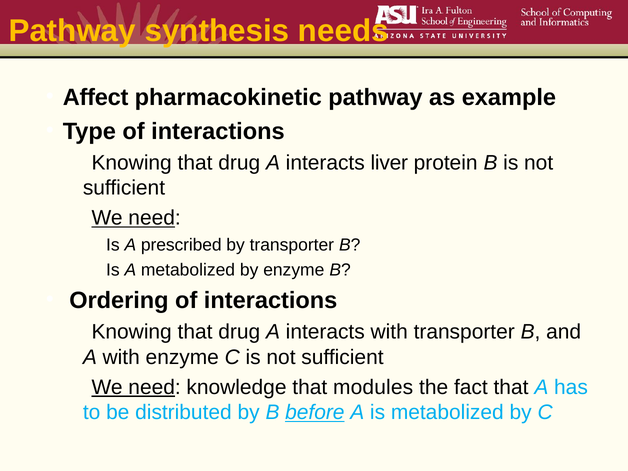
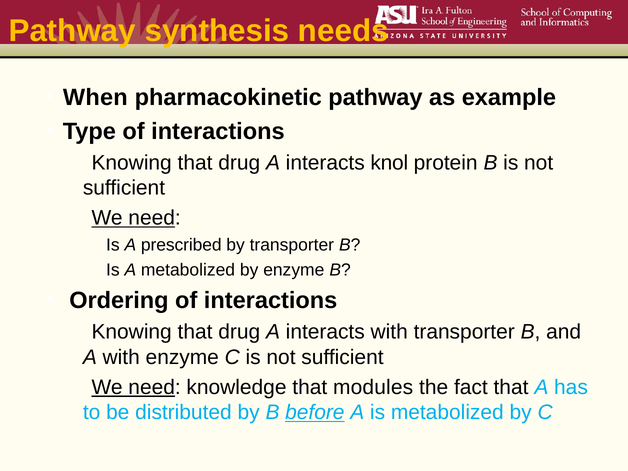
Affect: Affect -> When
liver: liver -> knol
